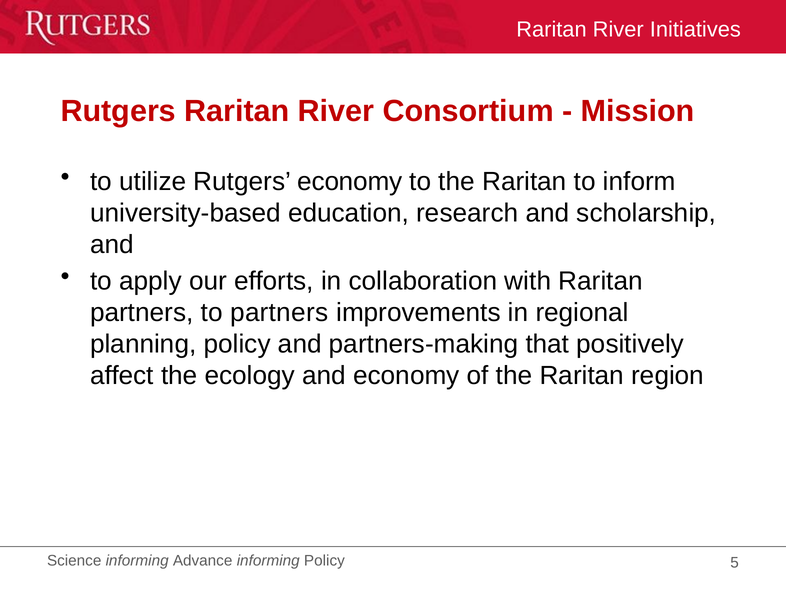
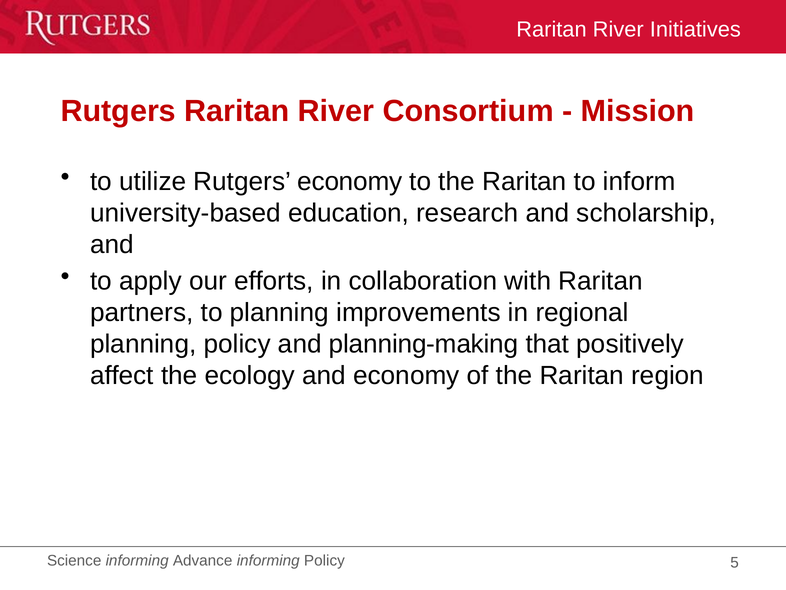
to partners: partners -> planning
partners-making: partners-making -> planning-making
